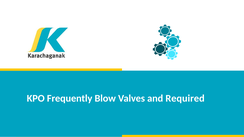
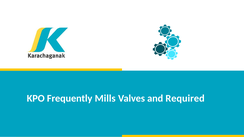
Blow: Blow -> Mills
